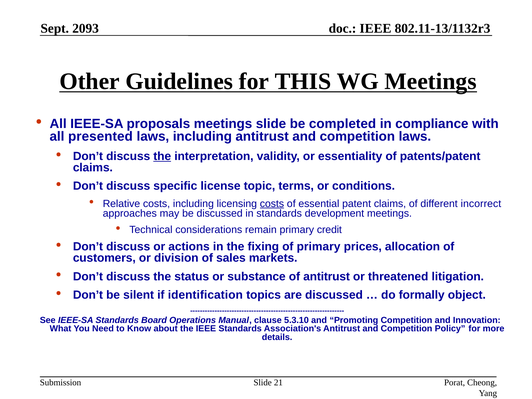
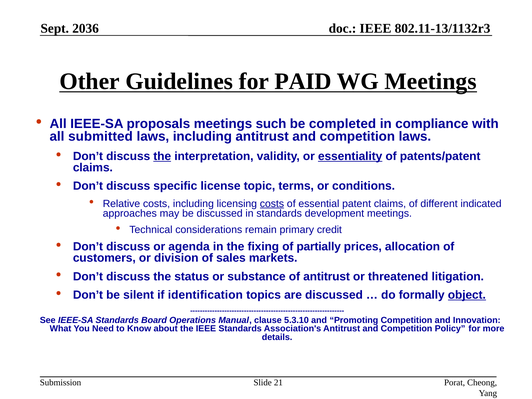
2093: 2093 -> 2036
THIS: THIS -> PAID
meetings slide: slide -> such
presented: presented -> submitted
essentiality underline: none -> present
incorrect: incorrect -> indicated
actions: actions -> agenda
of primary: primary -> partially
object underline: none -> present
